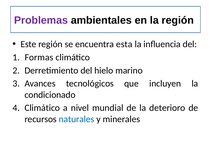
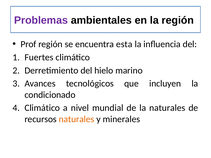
Este: Este -> Prof
Formas: Formas -> Fuertes
la deterioro: deterioro -> naturales
naturales at (77, 119) colour: blue -> orange
